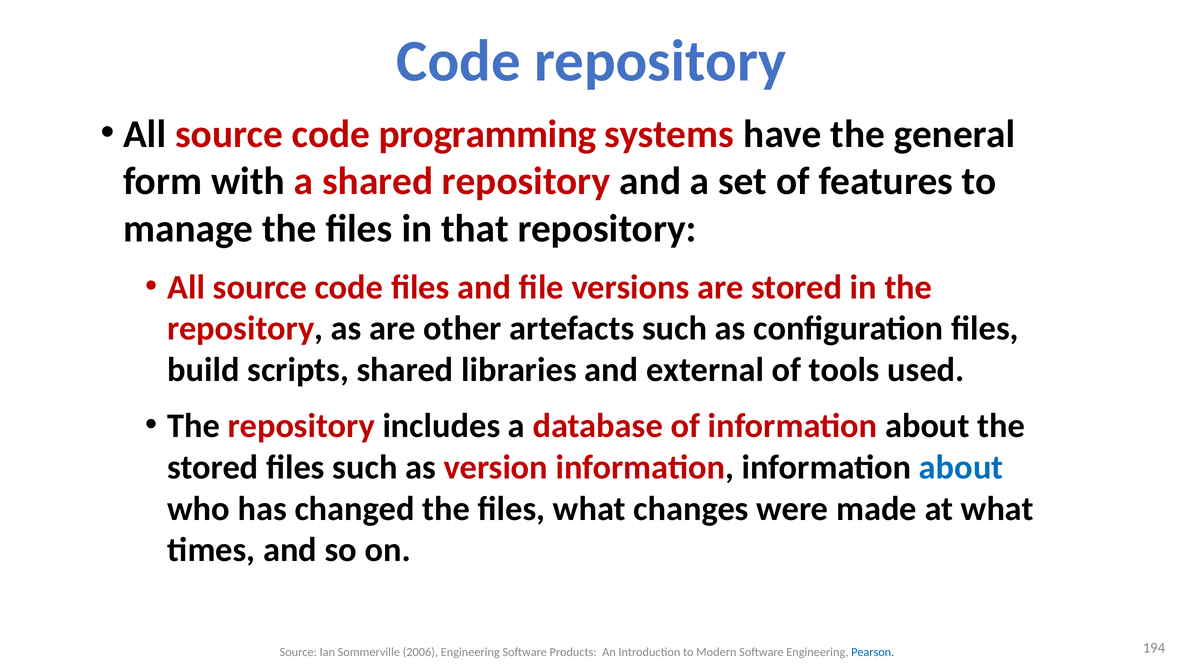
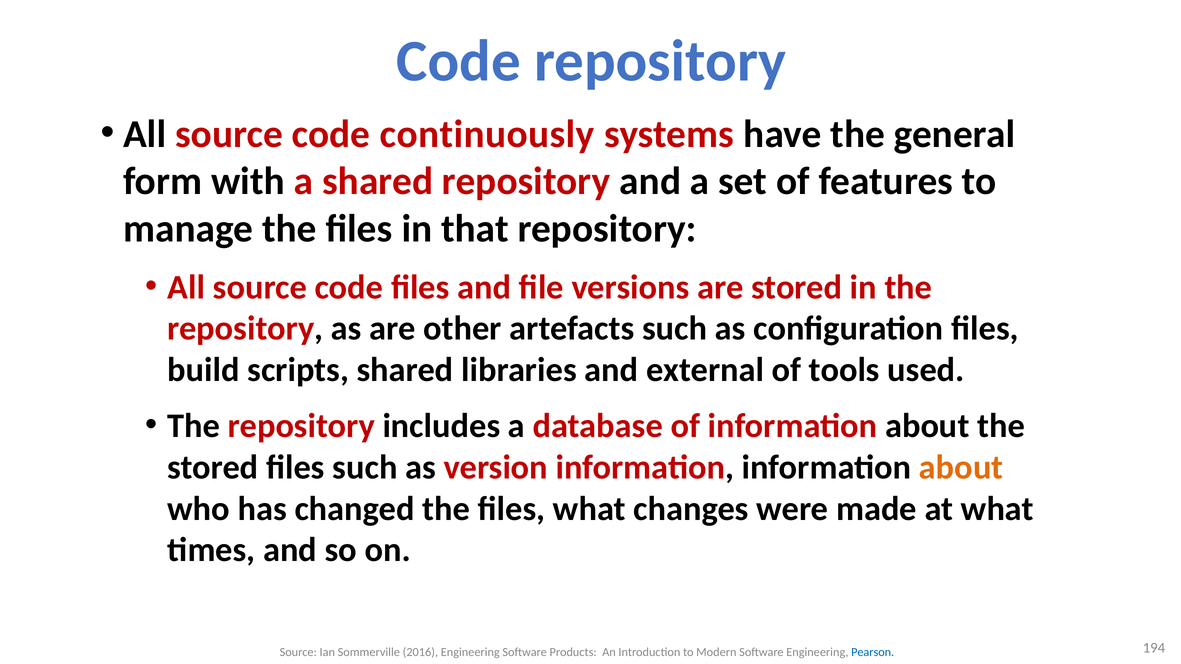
programming: programming -> continuously
about at (961, 468) colour: blue -> orange
2006: 2006 -> 2016
